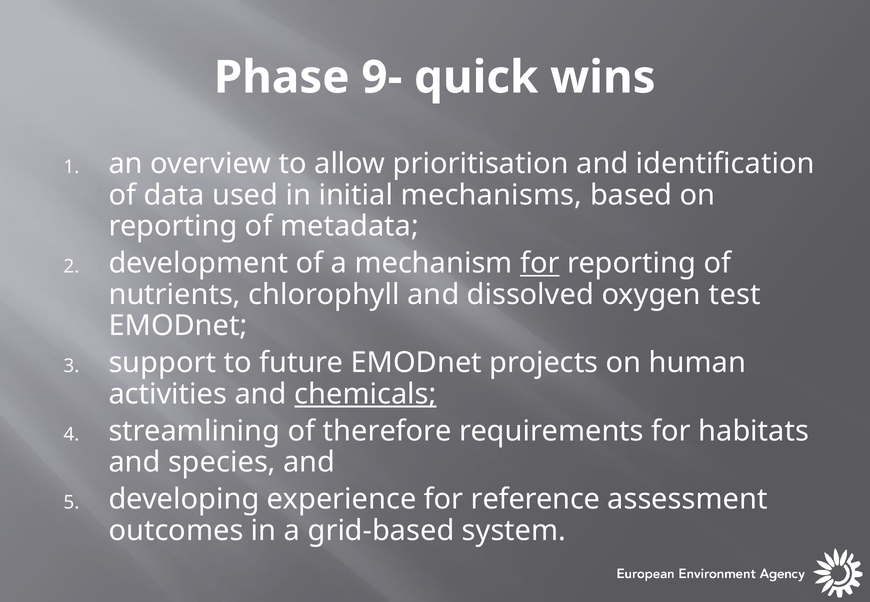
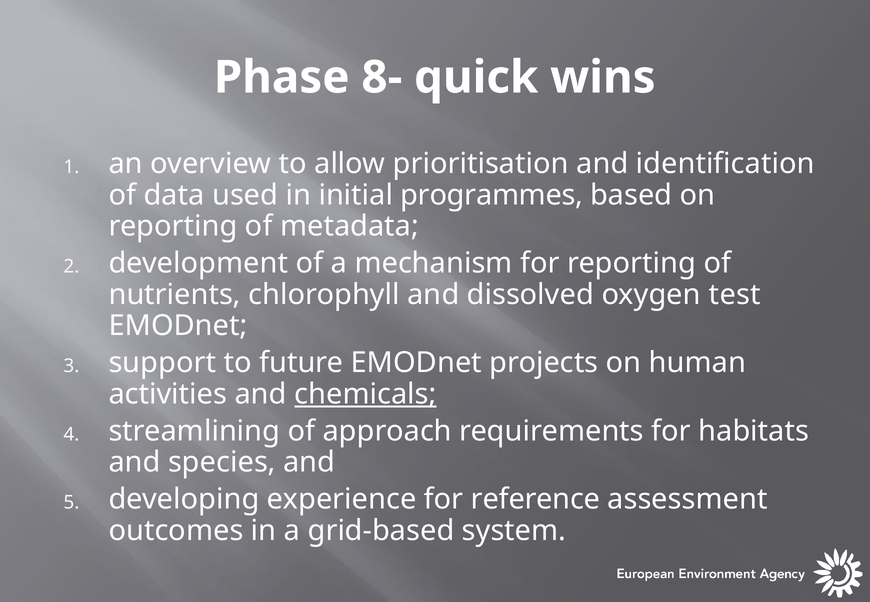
9-: 9- -> 8-
mechanisms: mechanisms -> programmes
for at (540, 263) underline: present -> none
therefore: therefore -> approach
